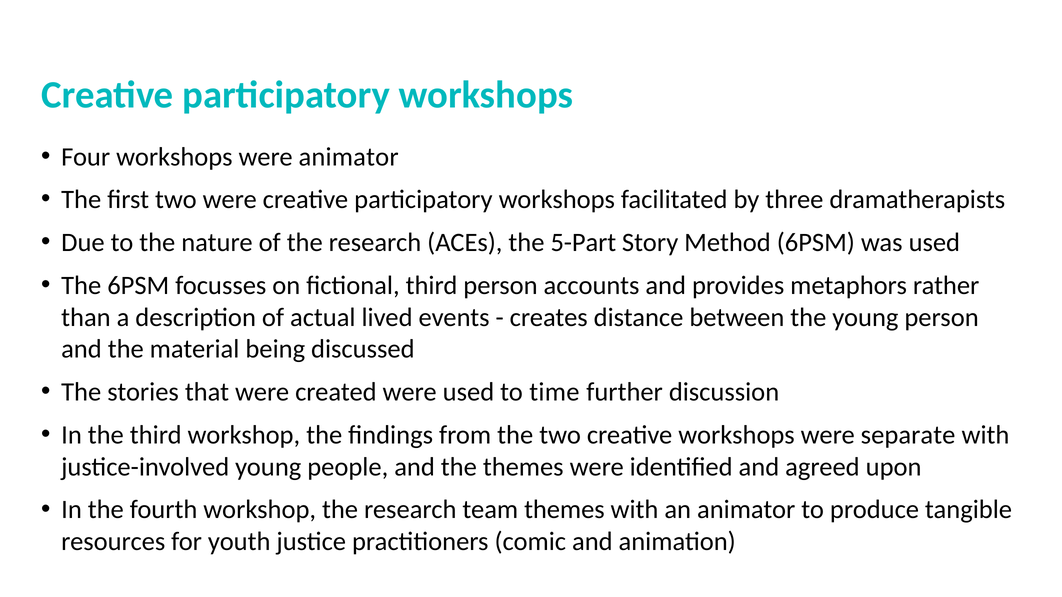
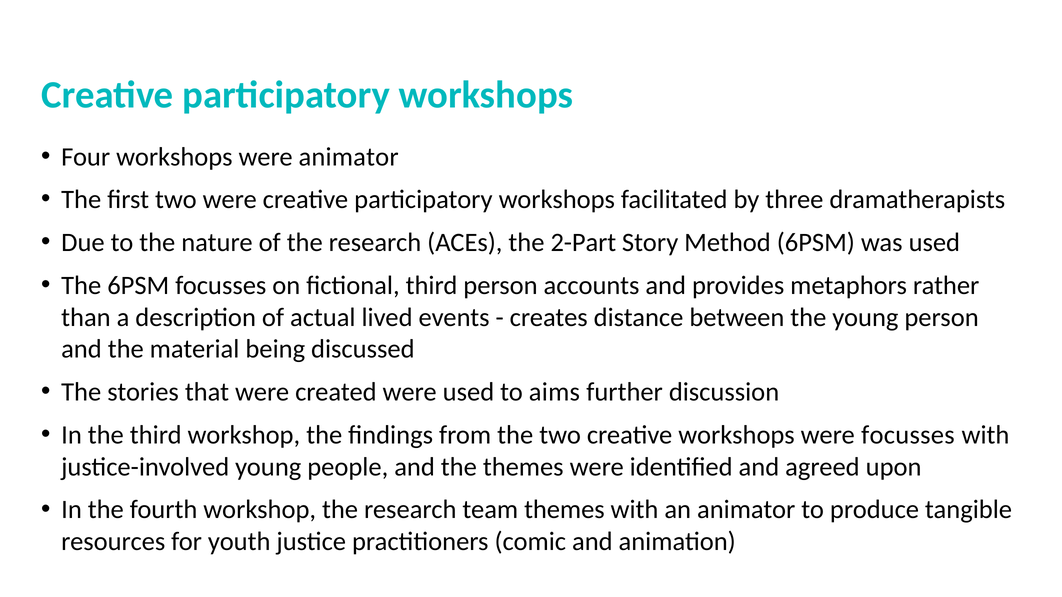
5-Part: 5-Part -> 2-Part
time: time -> aims
were separate: separate -> focusses
